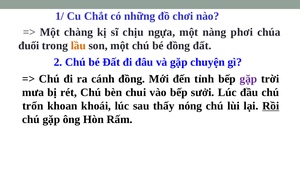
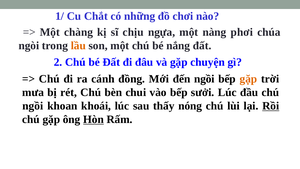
đuối: đuối -> ngòi
bé đồng: đồng -> nắng
đến tỉnh: tỉnh -> ngồi
gặp at (248, 79) colour: purple -> orange
trốn at (33, 106): trốn -> ngồi
Hòn underline: none -> present
